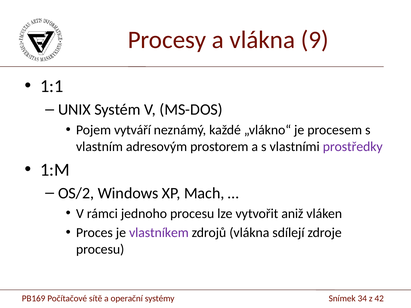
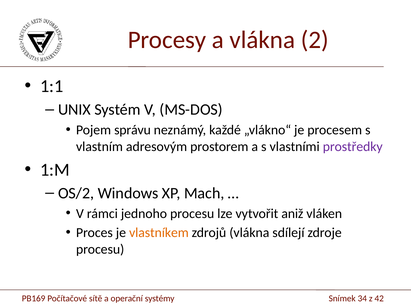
9: 9 -> 2
vytváří: vytváří -> správu
vlastníkem colour: purple -> orange
